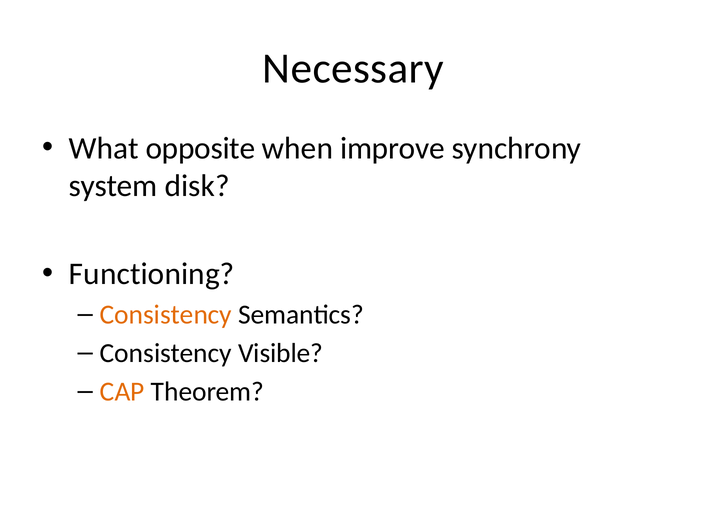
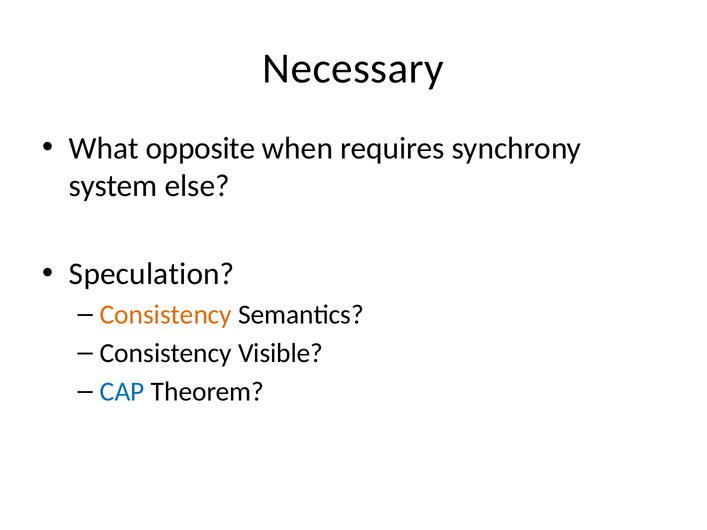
improve: improve -> requires
disk: disk -> else
Functioning: Functioning -> Speculation
CAP colour: orange -> blue
